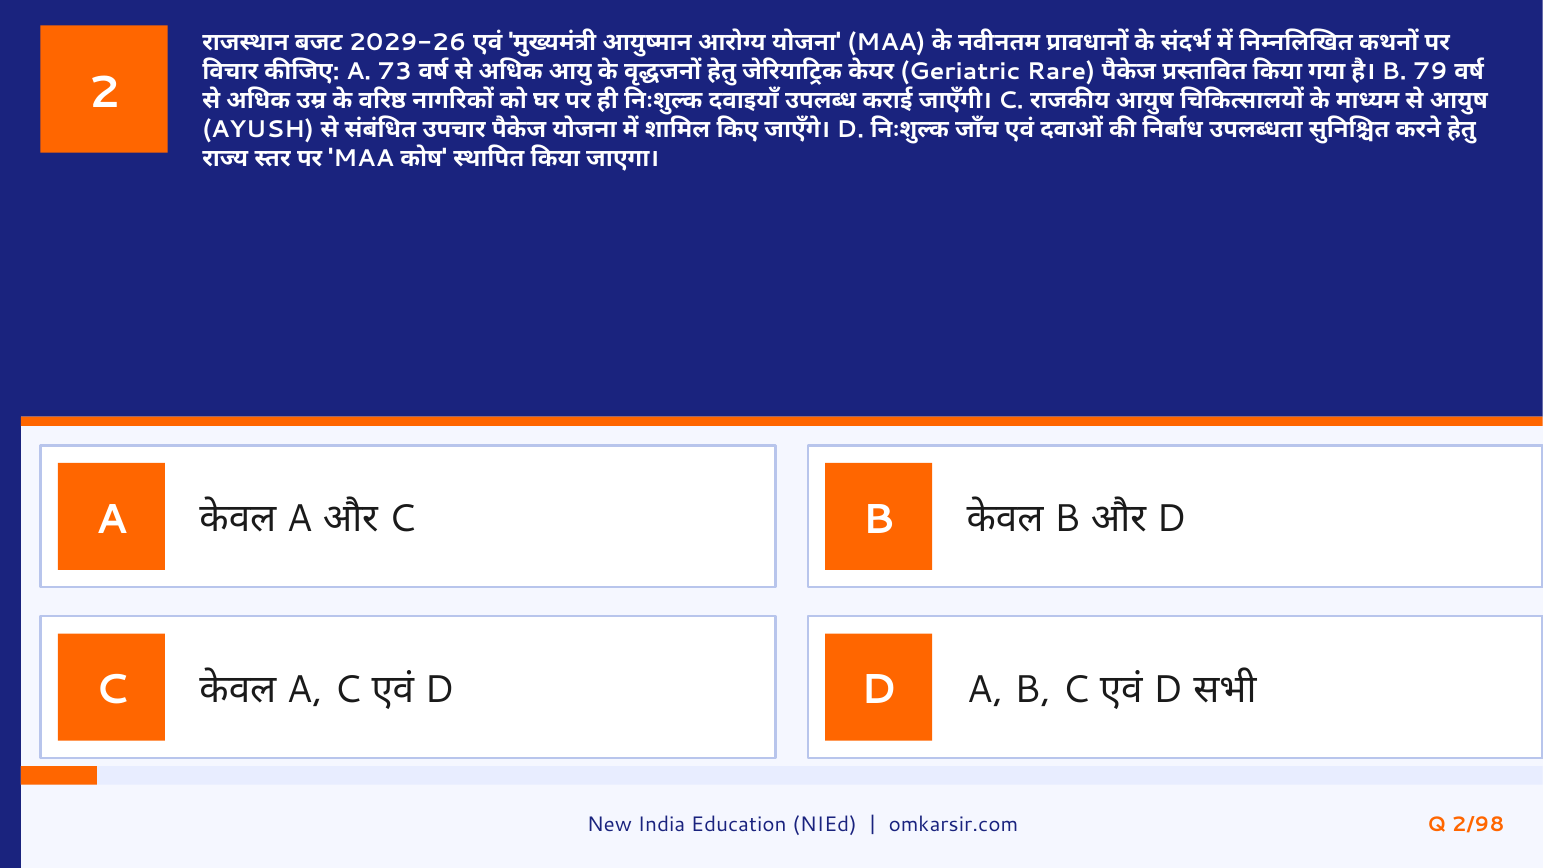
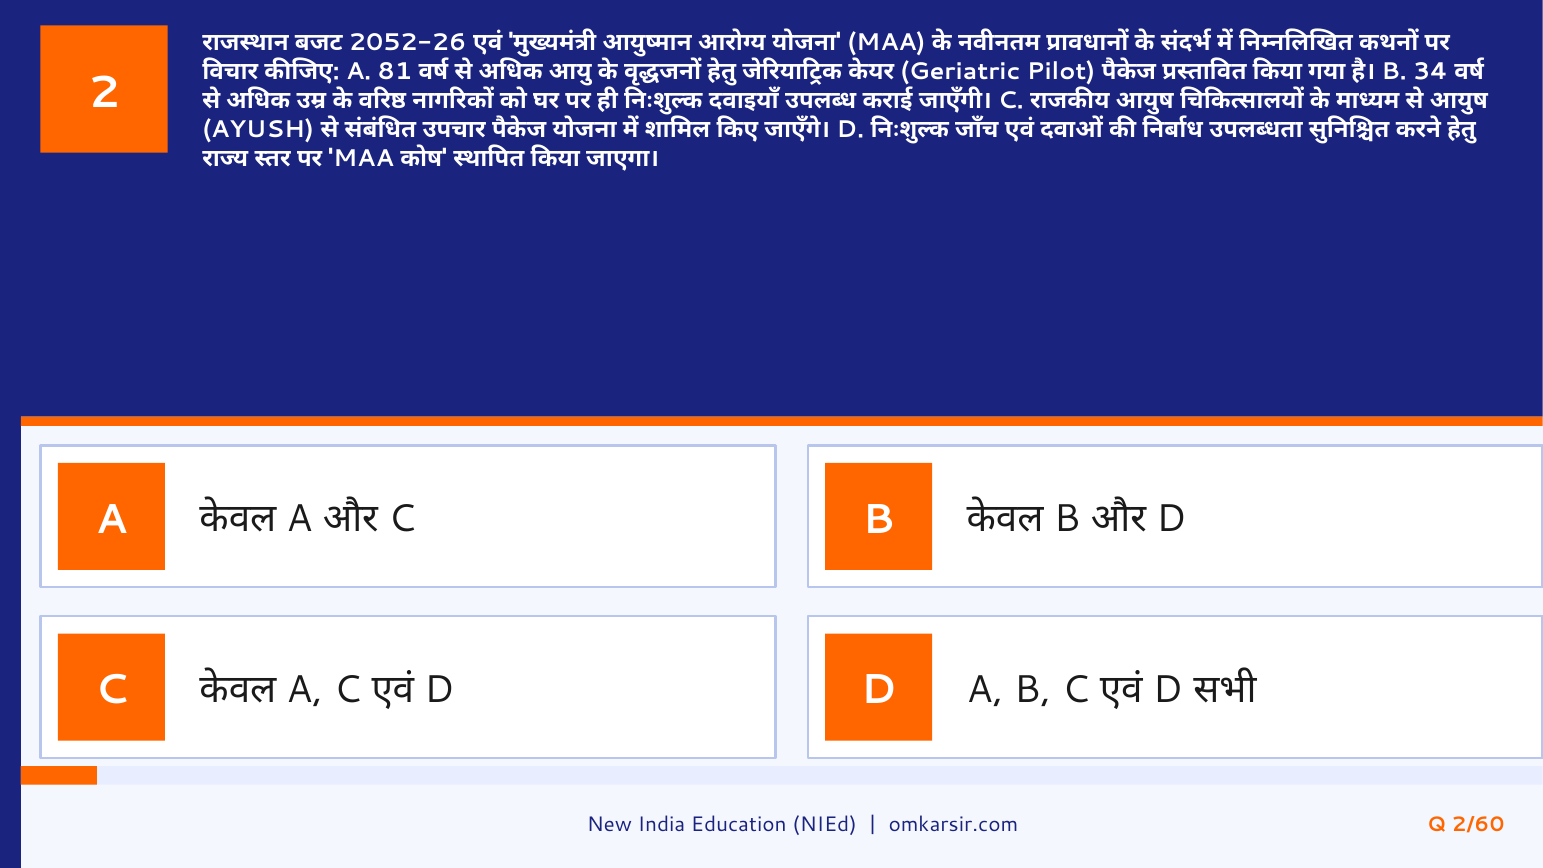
2029-26: 2029-26 -> 2052-26
73: 73 -> 81
Rare: Rare -> Pilot
79: 79 -> 34
2/98: 2/98 -> 2/60
